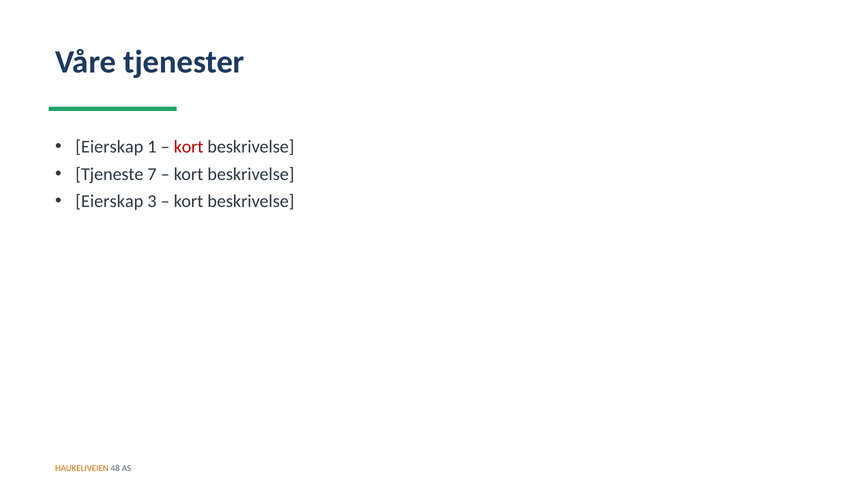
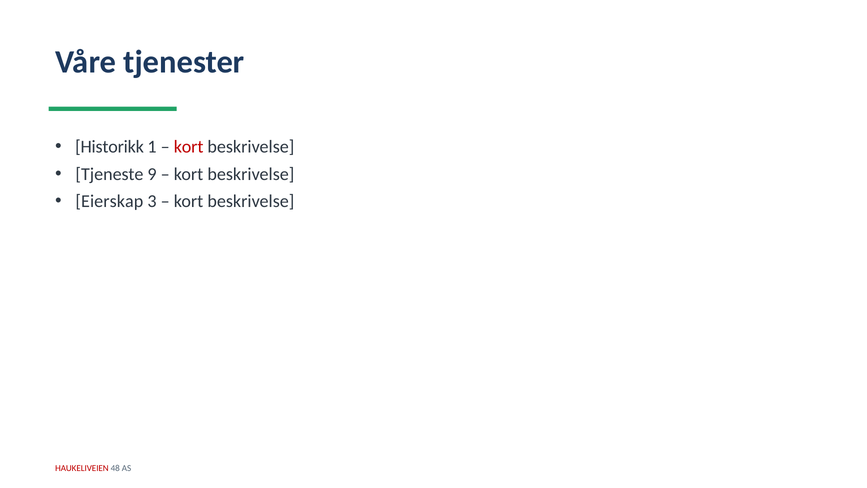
Eierskap at (109, 147): Eierskap -> Historikk
7: 7 -> 9
HAUKELIVEIEN colour: orange -> red
